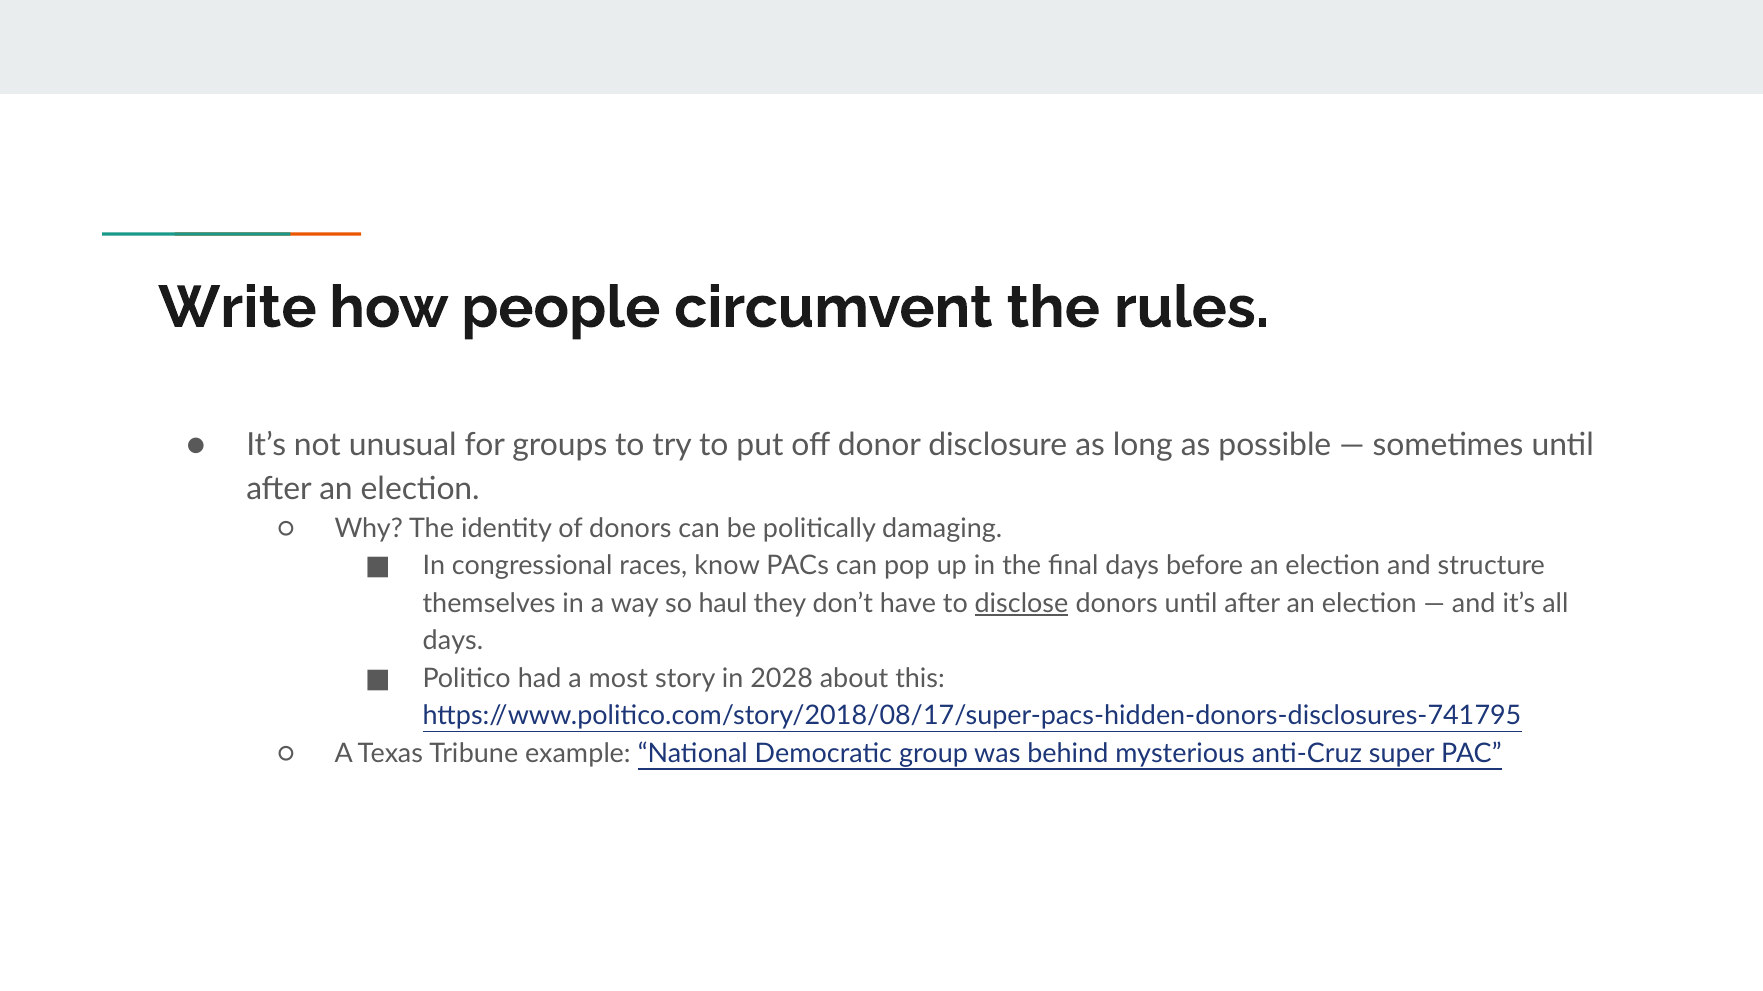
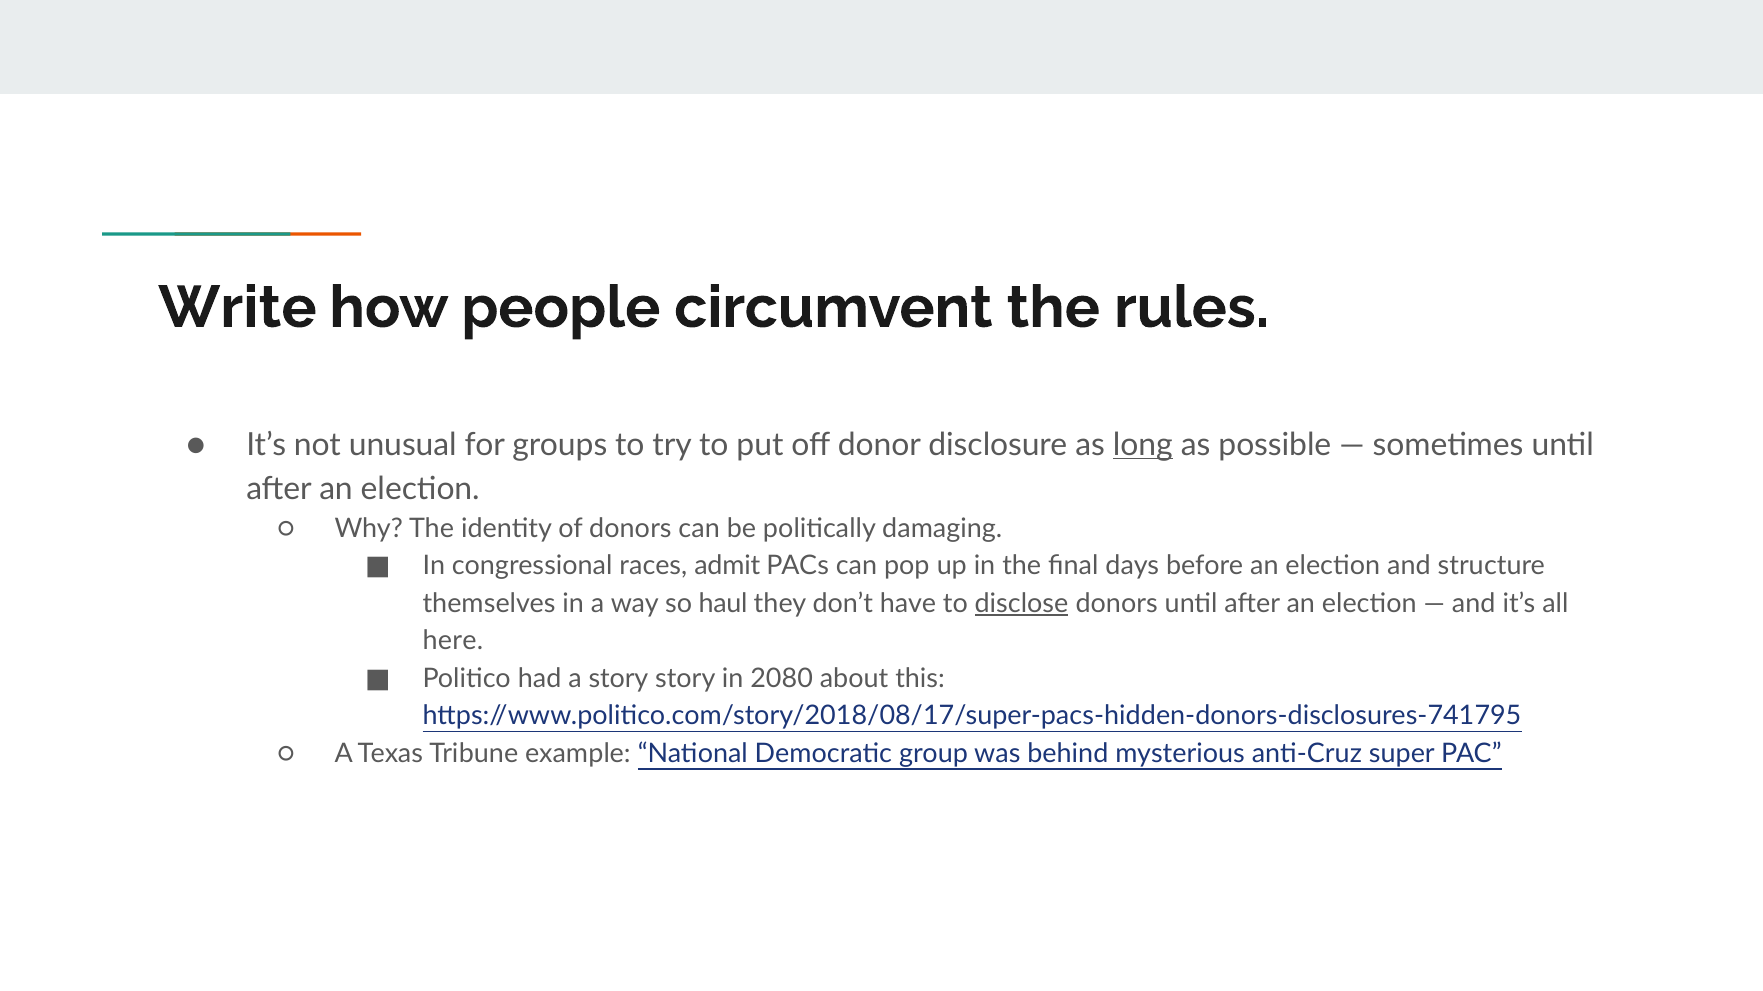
long underline: none -> present
know: know -> admit
days at (453, 641): days -> here
a most: most -> story
2028: 2028 -> 2080
